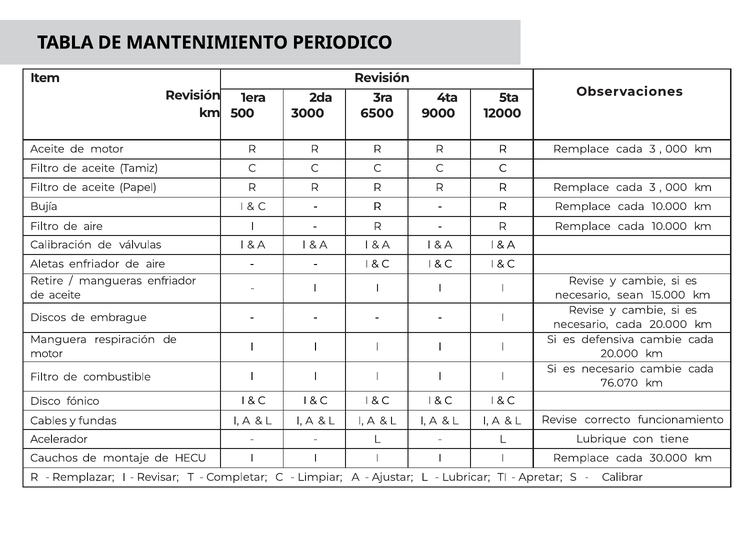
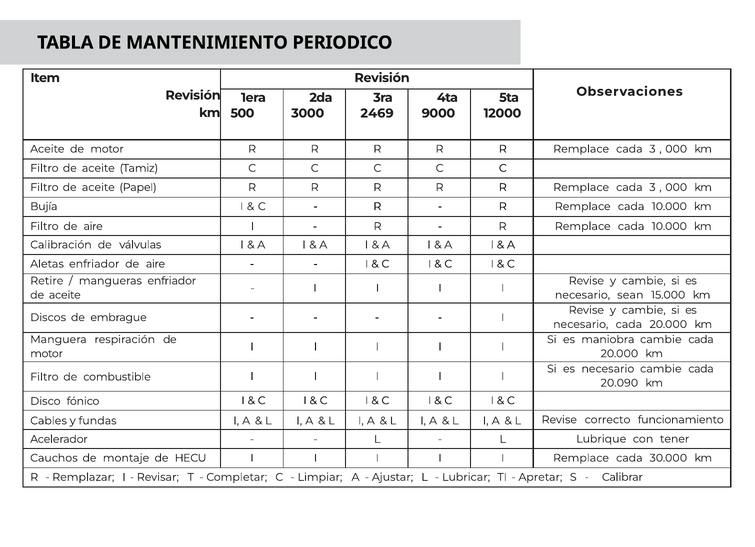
6500: 6500 -> 2469
defensiva: defensiva -> maniobra
76.070: 76.070 -> 20.090
tiene: tiene -> tener
